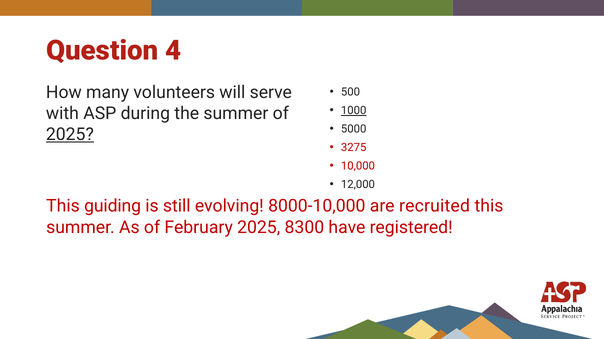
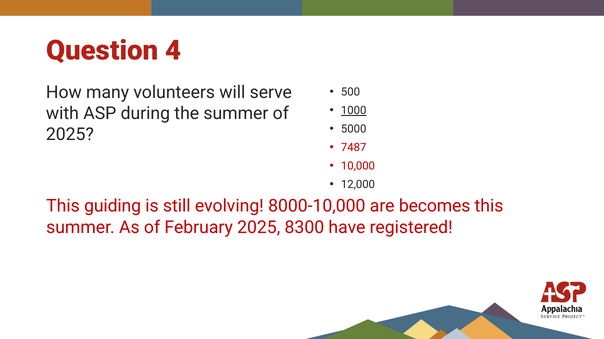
2025 at (70, 135) underline: present -> none
3275: 3275 -> 7487
recruited: recruited -> becomes
